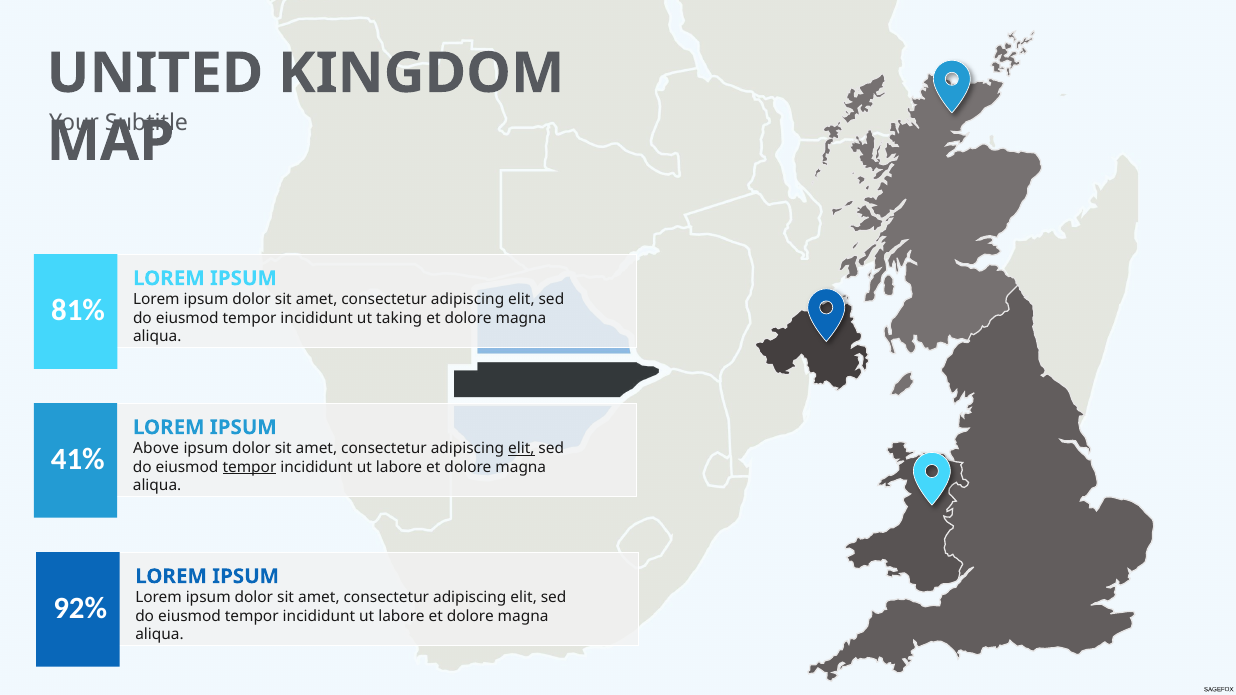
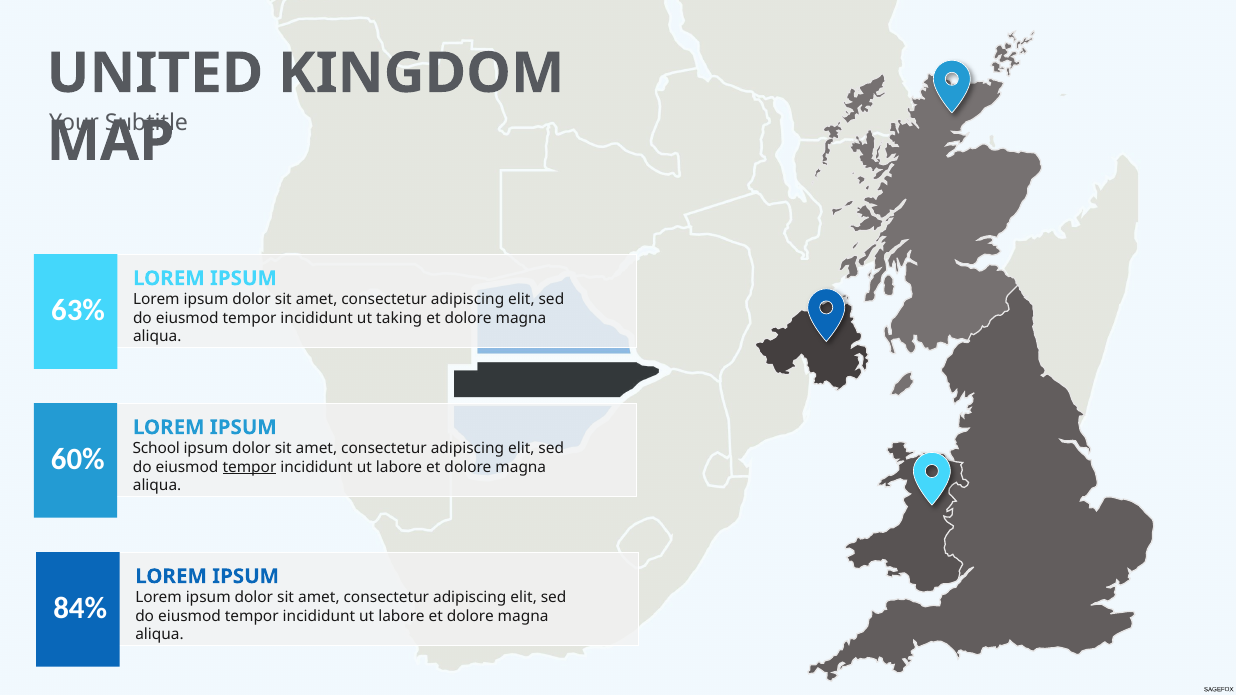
81%: 81% -> 63%
Above: Above -> School
elit at (521, 449) underline: present -> none
41%: 41% -> 60%
92%: 92% -> 84%
